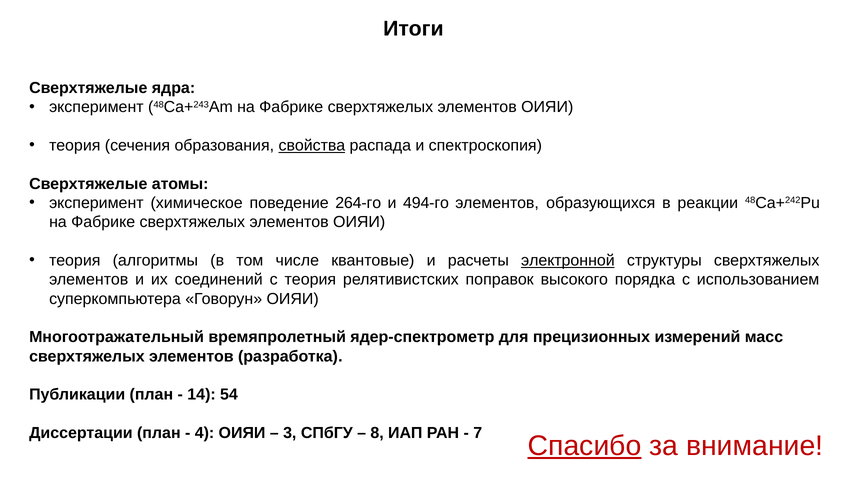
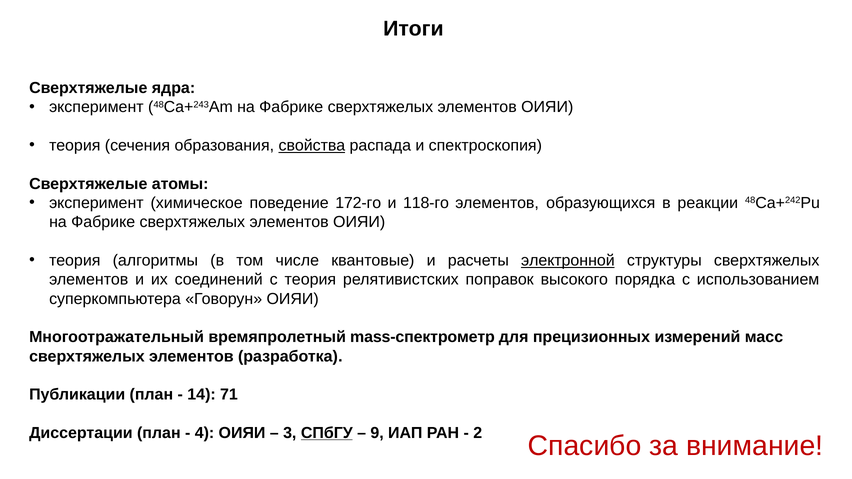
264-го: 264-го -> 172-го
494-го: 494-го -> 118-го
ядер-спектрометр: ядер-спектрометр -> mass-спектрометр
54: 54 -> 71
СПбГУ underline: none -> present
8: 8 -> 9
7: 7 -> 2
Спасибо underline: present -> none
